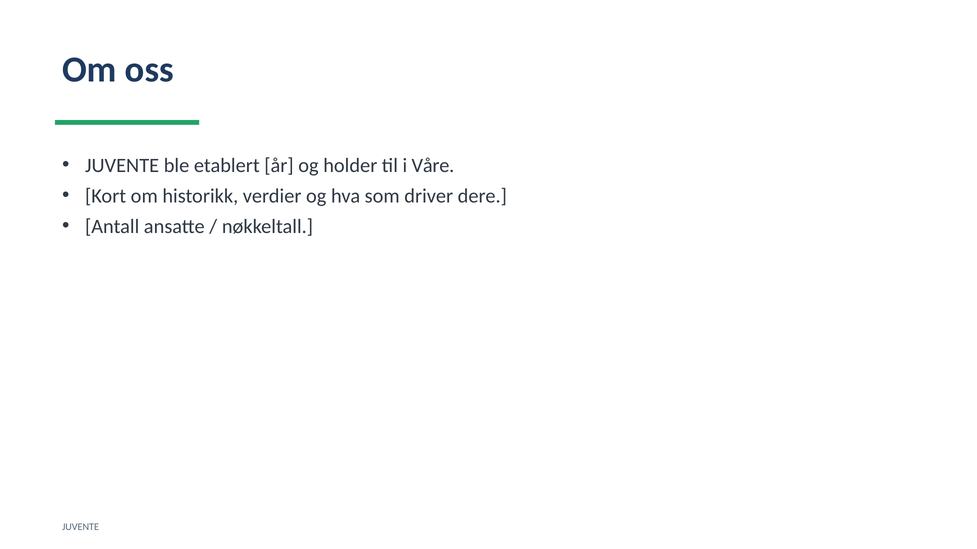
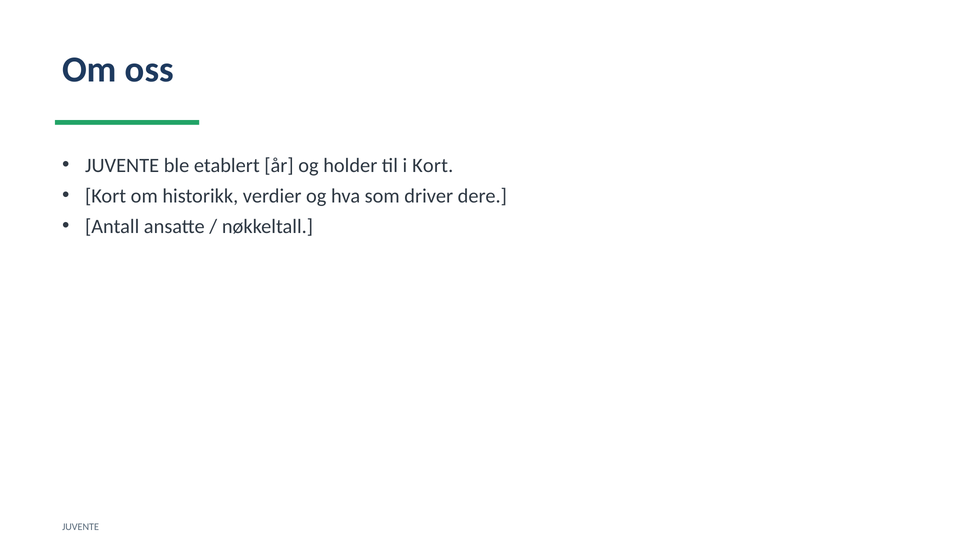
i Våre: Våre -> Kort
